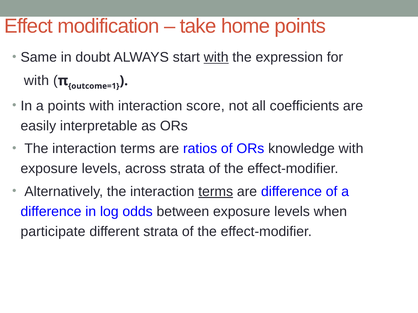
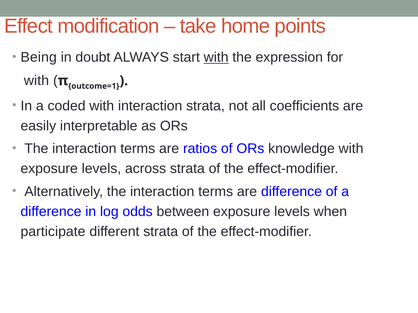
Same: Same -> Being
a points: points -> coded
interaction score: score -> strata
terms at (216, 192) underline: present -> none
